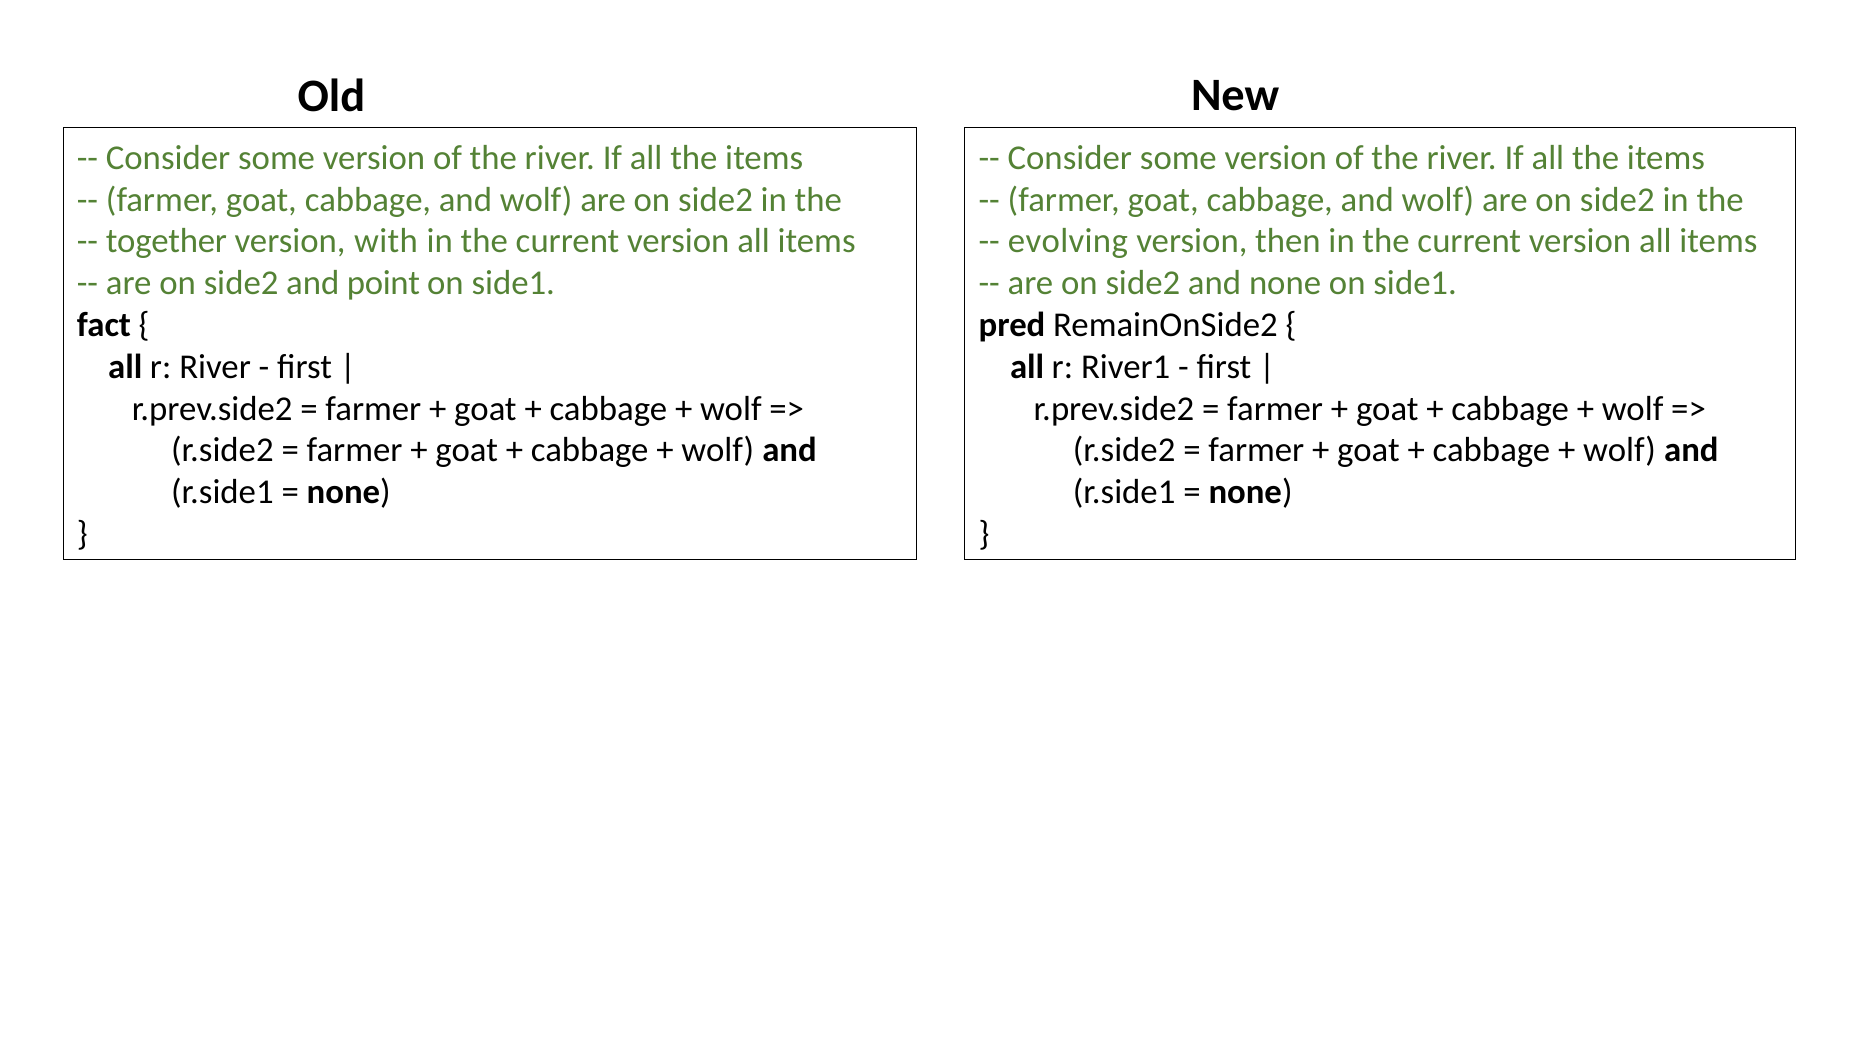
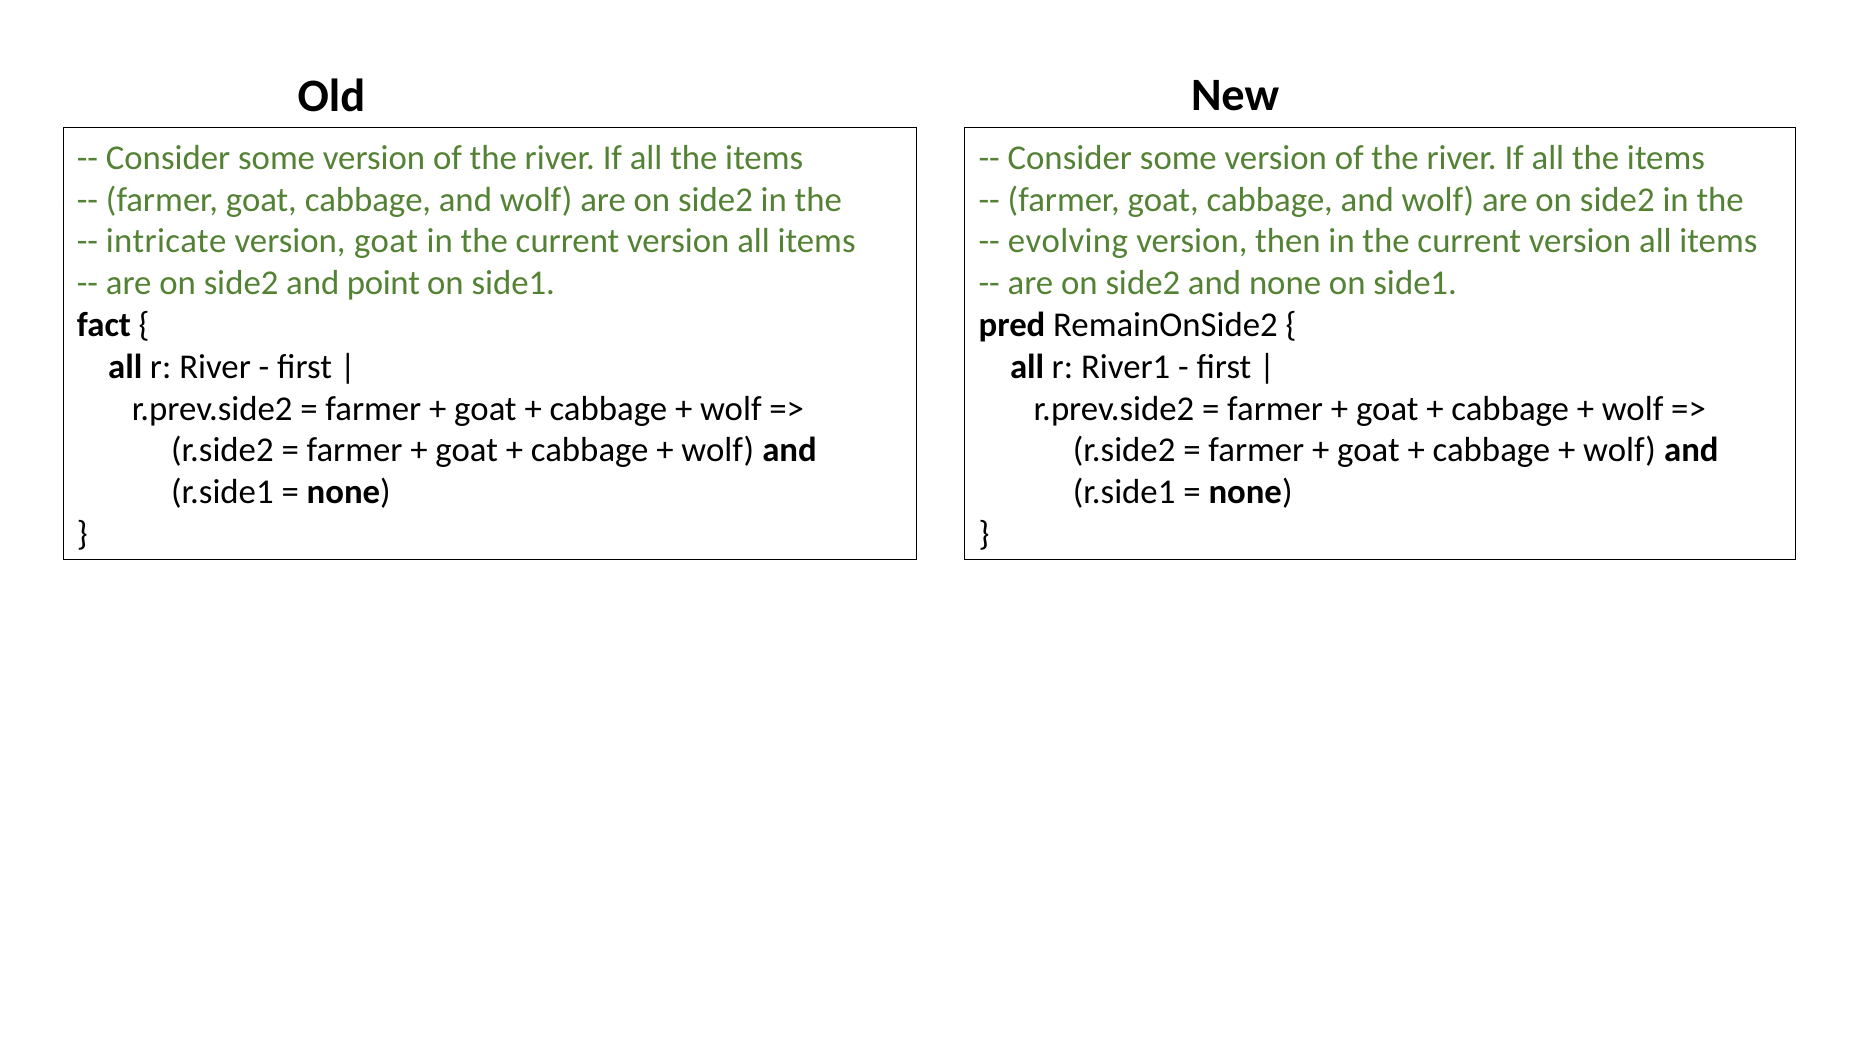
together: together -> intricate
version with: with -> goat
